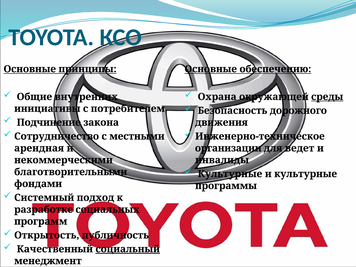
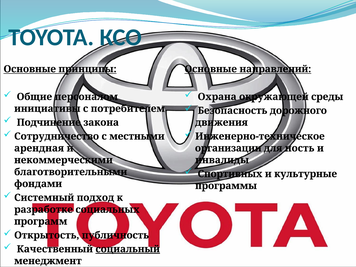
обеспечению: обеспечению -> направлений
внутренних: внутренних -> персоналом
среды underline: present -> none
ведет: ведет -> ность
Культурные at (230, 174): Культурные -> Спортивных
